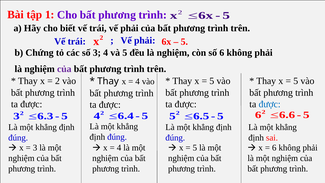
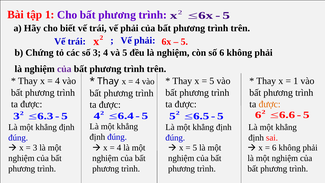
2 at (57, 81): 2 -> 4
5 at (296, 81): 5 -> 1
được at (270, 104) colour: blue -> orange
